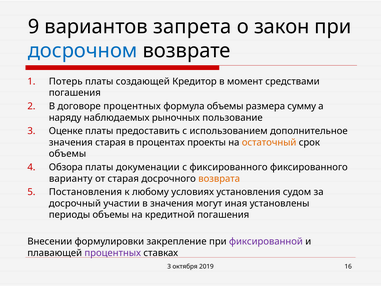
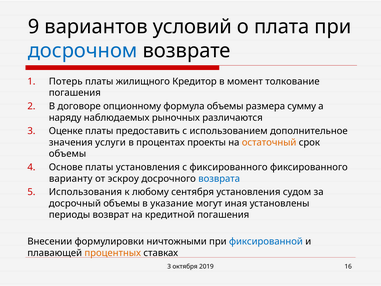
запрета: запрета -> условий
закон: закон -> плата
создающей: создающей -> жилищного
средствами: средствами -> толкование
договоре процентных: процентных -> опционному
пользование: пользование -> различаются
значения старая: старая -> услуги
Обзора: Обзора -> Основе
платы докуменации: докуменации -> установления
от старая: старая -> эскроу
возврата colour: orange -> blue
Постановления: Постановления -> Использования
условиях: условиях -> сентября
досрочный участии: участии -> объемы
в значения: значения -> указание
периоды объемы: объемы -> возврат
закрепление: закрепление -> ничтожными
фиксированной colour: purple -> blue
процентных at (113, 253) colour: purple -> orange
